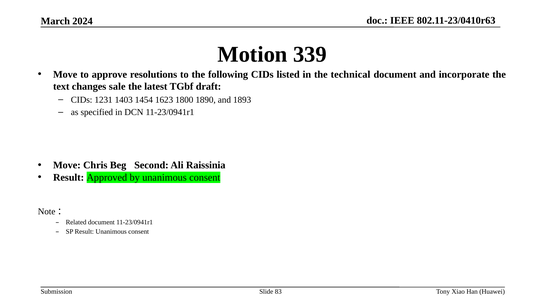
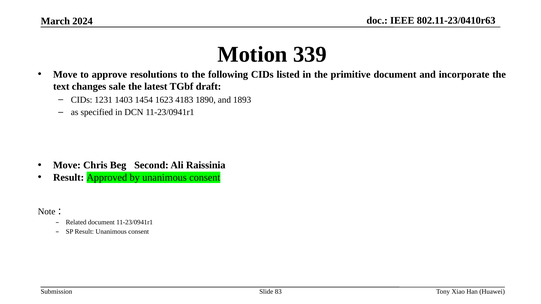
technical: technical -> primitive
1800: 1800 -> 4183
